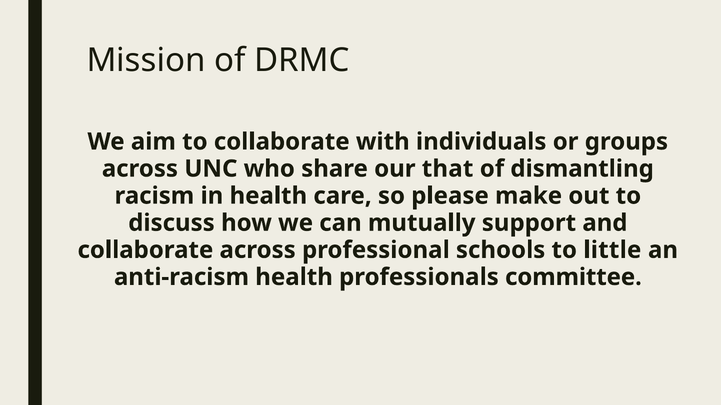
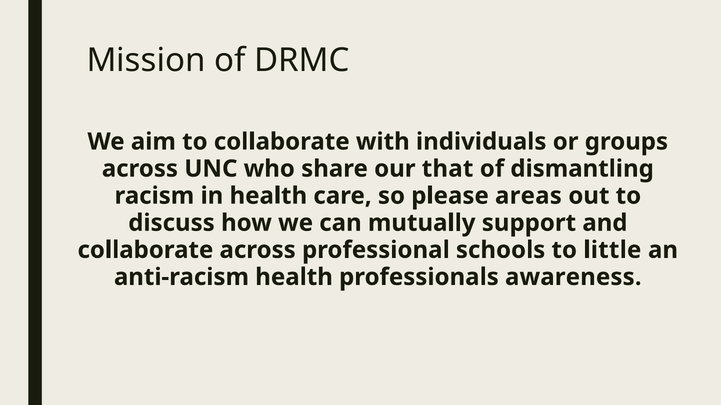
make: make -> areas
committee: committee -> awareness
